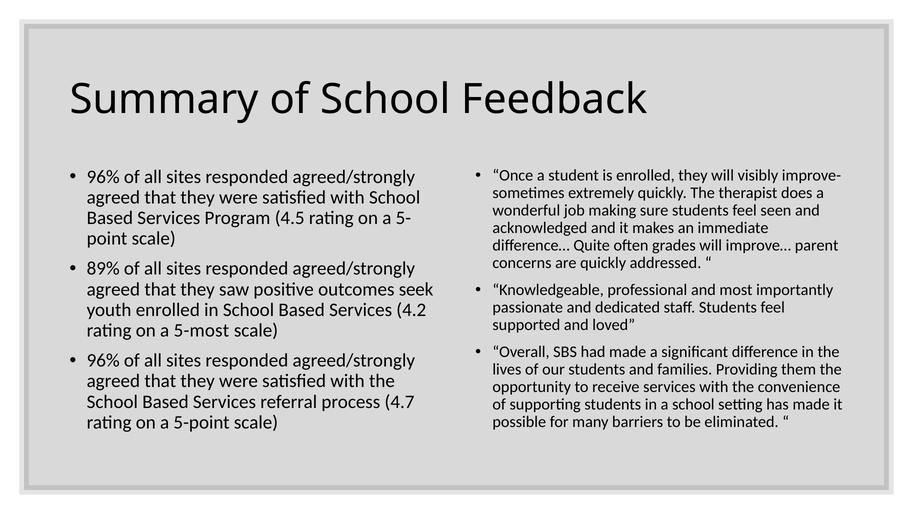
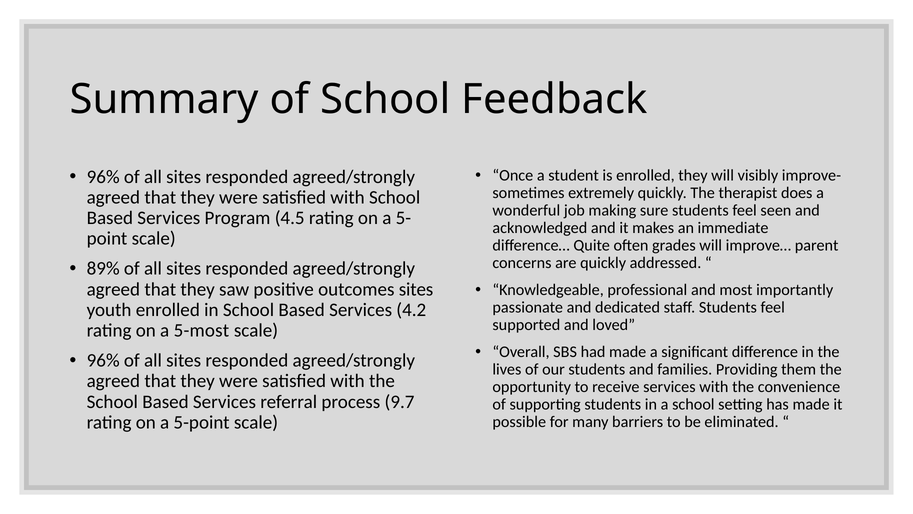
outcomes seek: seek -> sites
4.7: 4.7 -> 9.7
